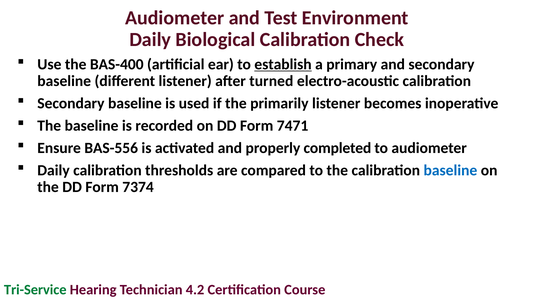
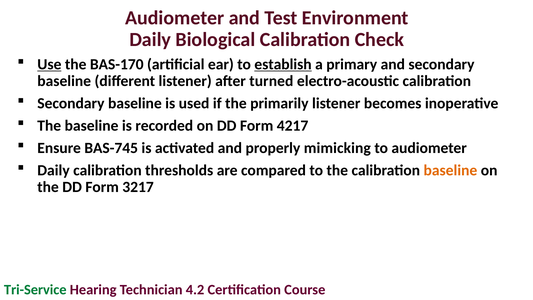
Use underline: none -> present
BAS-400: BAS-400 -> BAS-170
7471: 7471 -> 4217
BAS-556: BAS-556 -> BAS-745
completed: completed -> mimicking
baseline at (450, 170) colour: blue -> orange
7374: 7374 -> 3217
